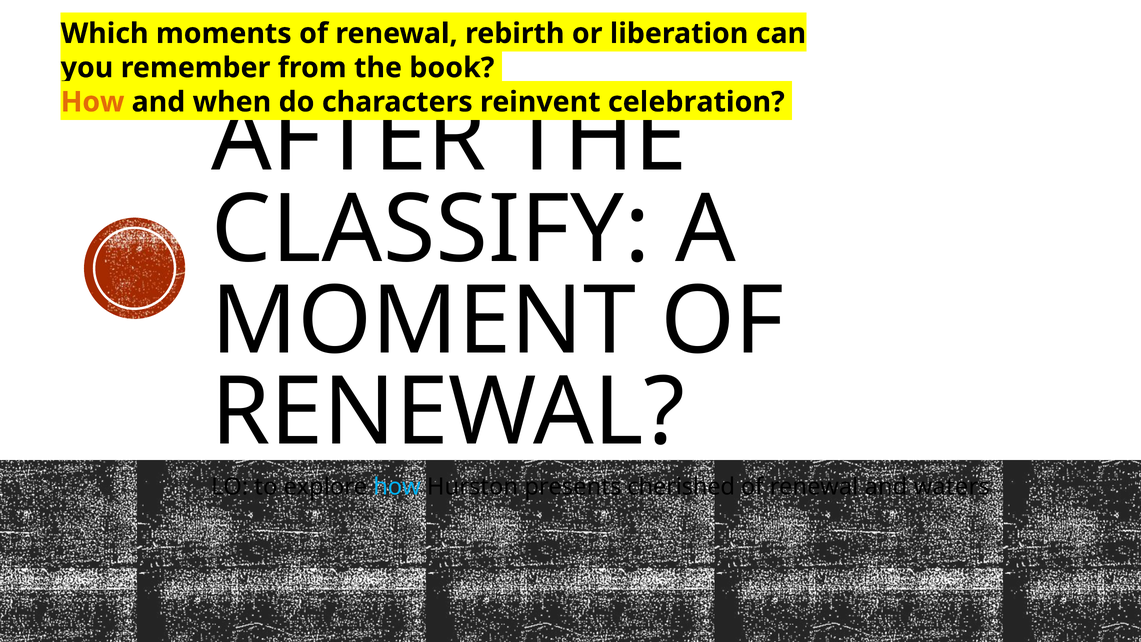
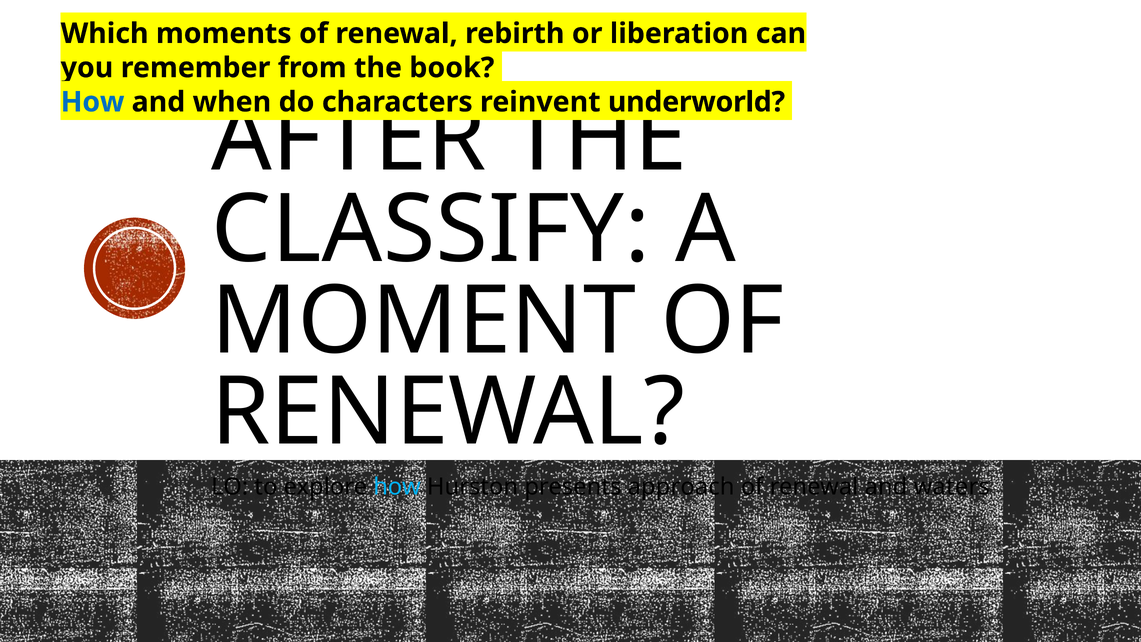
How at (93, 102) colour: orange -> blue
celebration: celebration -> underworld
cherished: cherished -> approach
